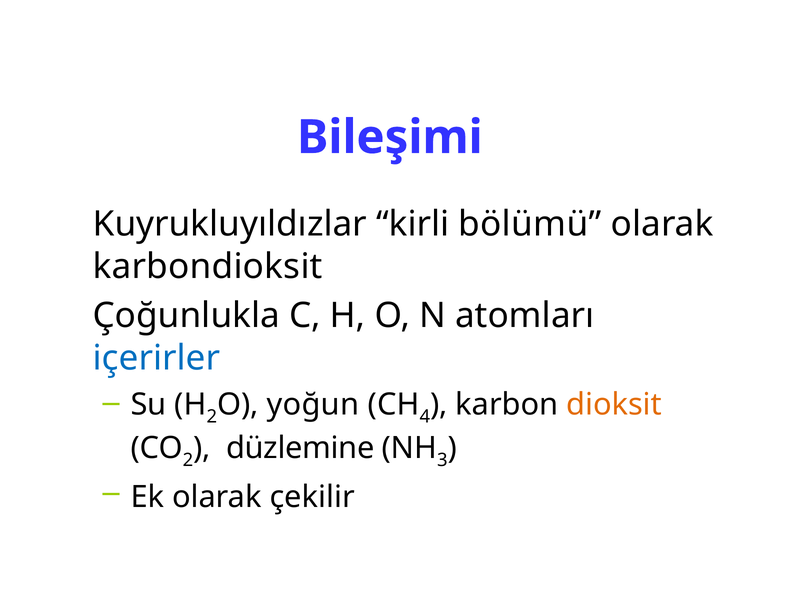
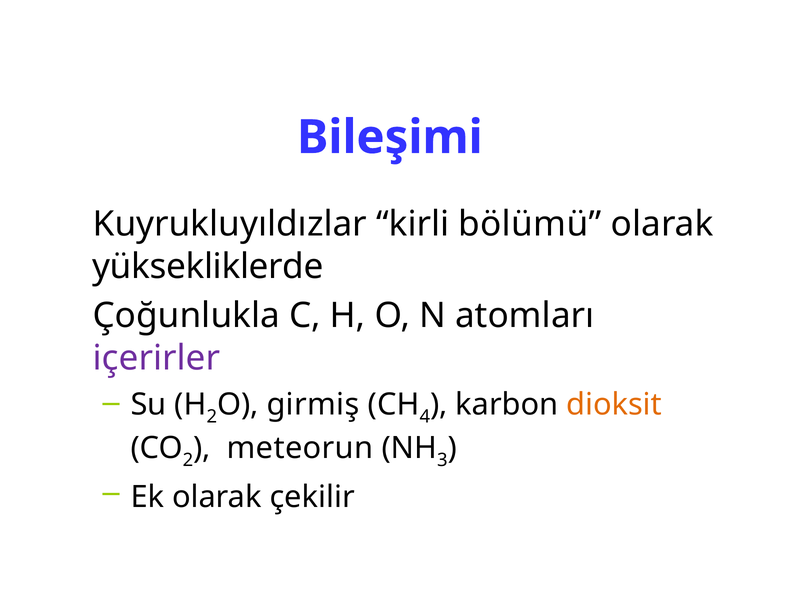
karbondioksit: karbondioksit -> yüksekliklerde
içerirler colour: blue -> purple
yoğun: yoğun -> girmiş
düzlemine: düzlemine -> meteorun
